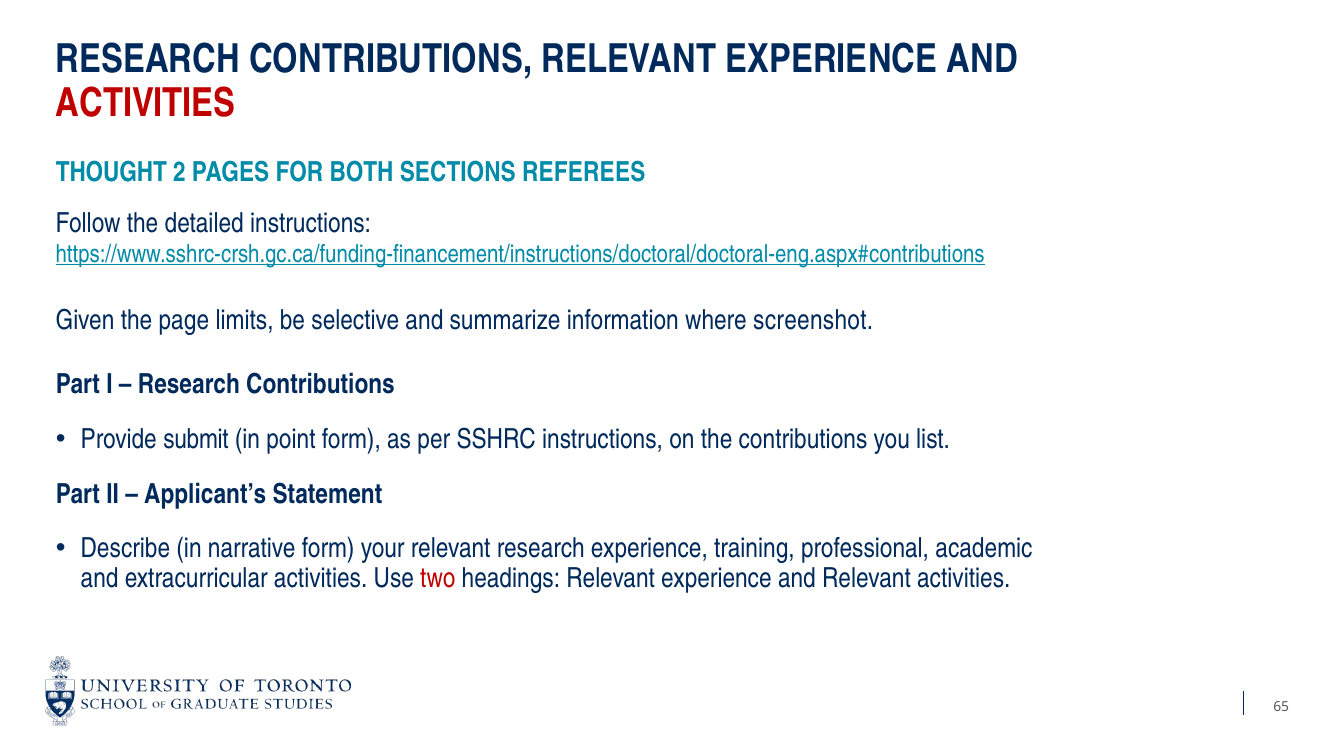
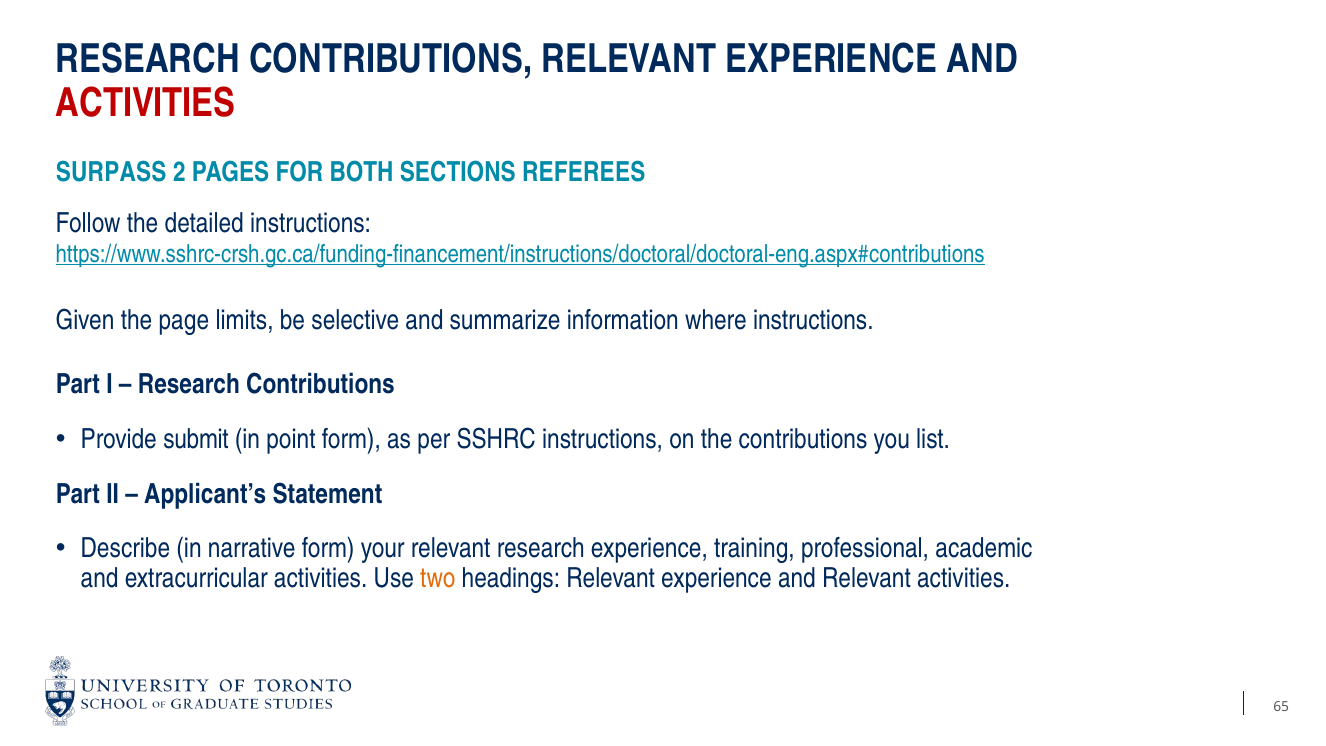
THOUGHT: THOUGHT -> SURPASS
where screenshot: screenshot -> instructions
two colour: red -> orange
